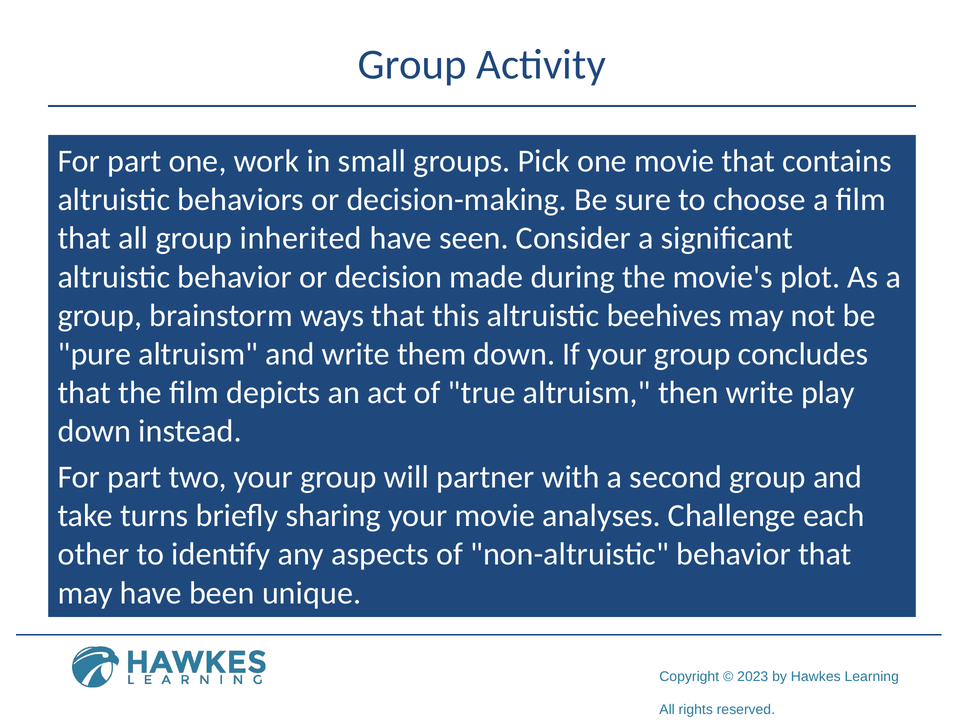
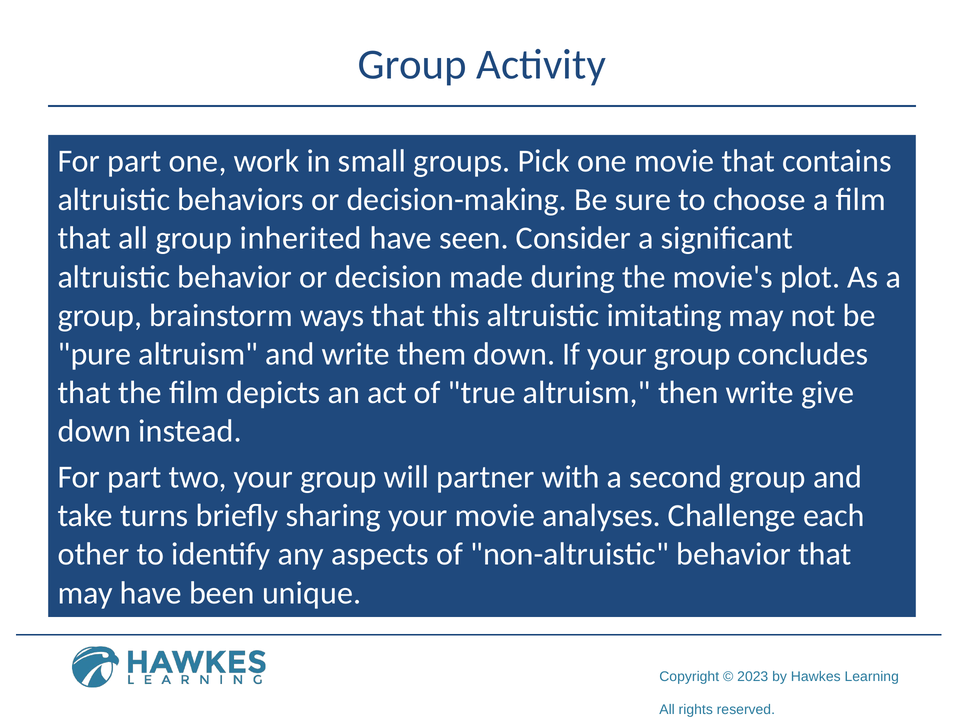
beehives: beehives -> imitating
play: play -> give
